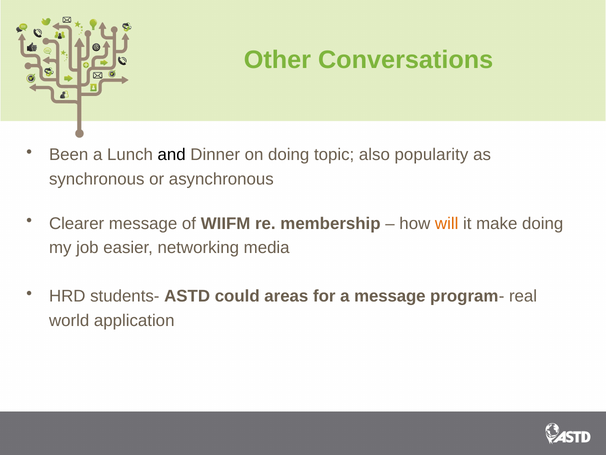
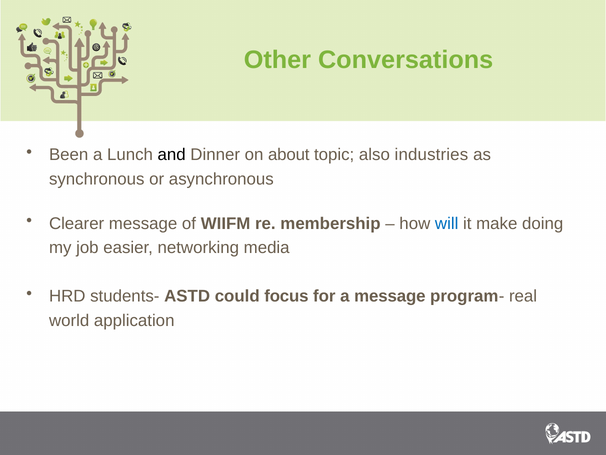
on doing: doing -> about
popularity: popularity -> industries
will colour: orange -> blue
areas: areas -> focus
